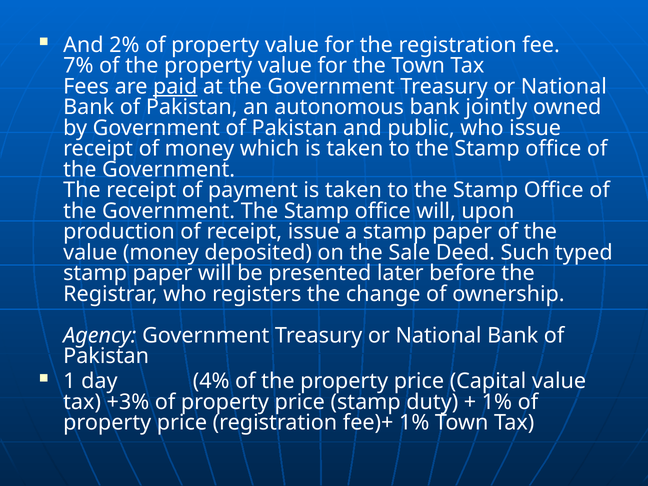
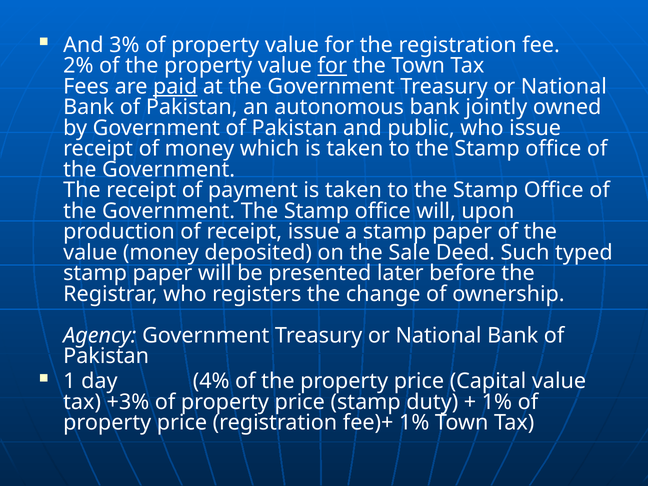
2%: 2% -> 3%
7%: 7% -> 2%
for at (332, 66) underline: none -> present
